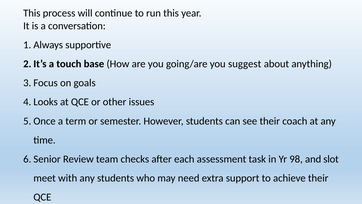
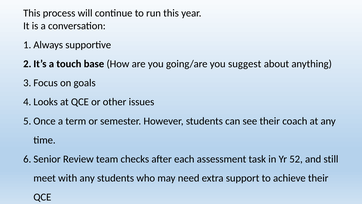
98: 98 -> 52
slot: slot -> still
